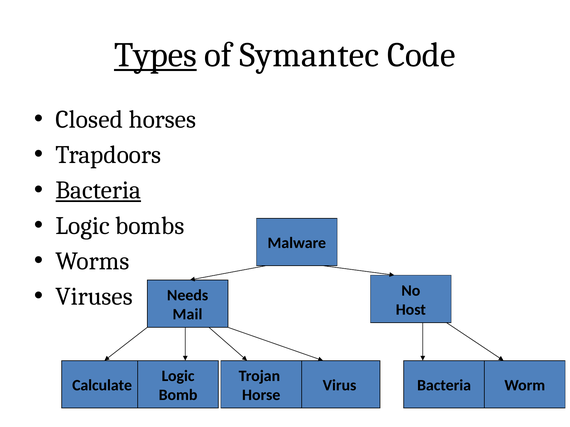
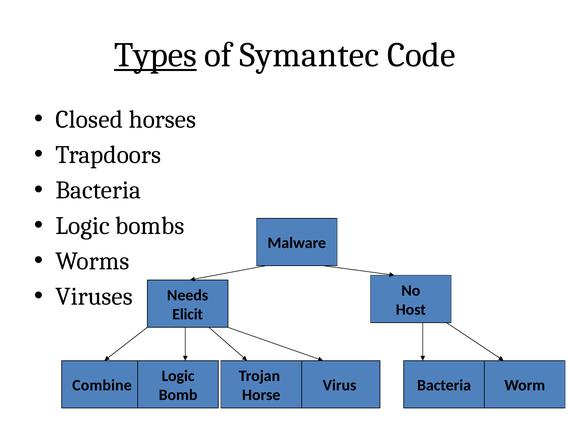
Bacteria at (98, 191) underline: present -> none
Mail: Mail -> Elicit
Calculate: Calculate -> Combine
